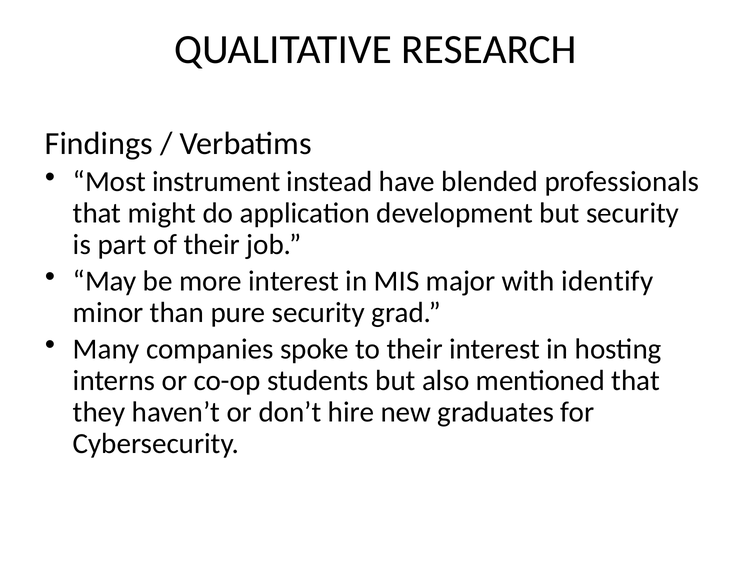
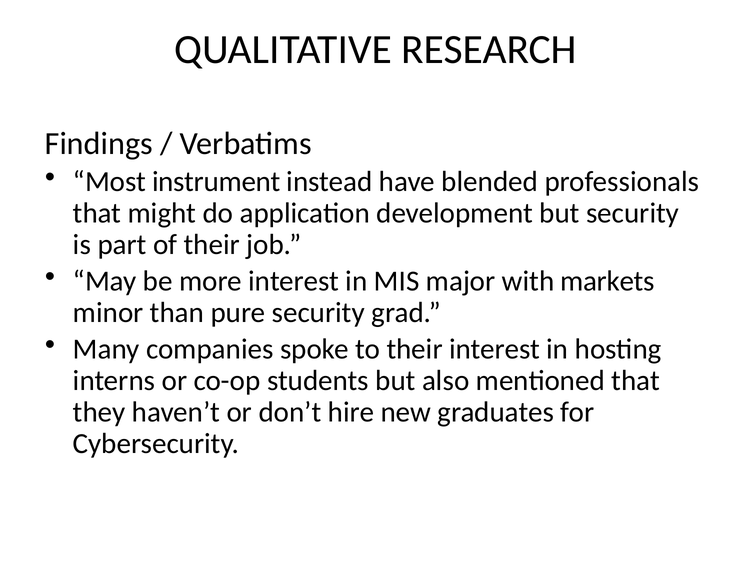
identify: identify -> markets
